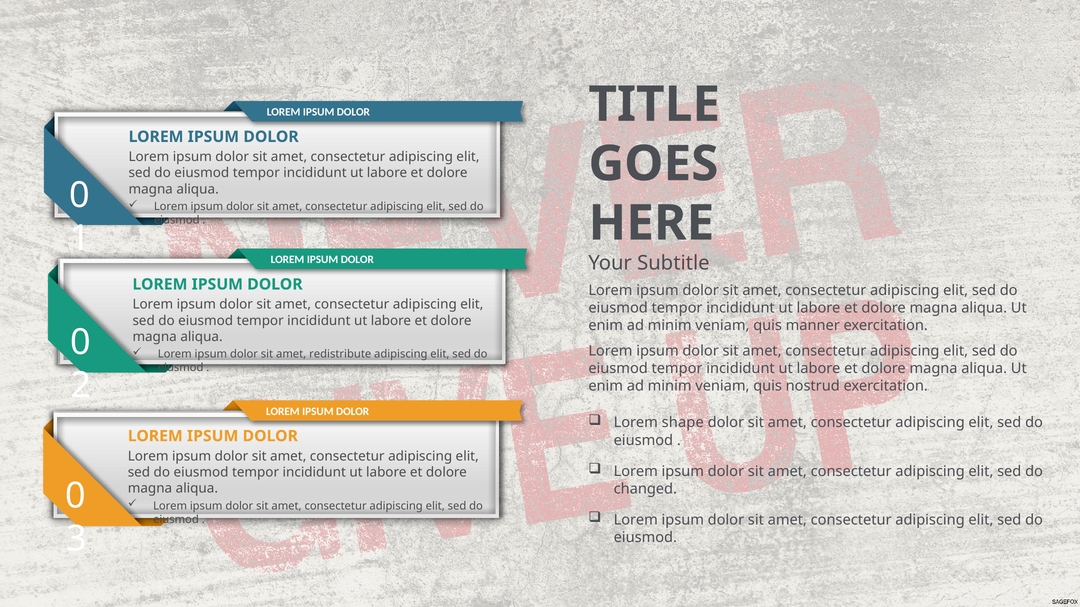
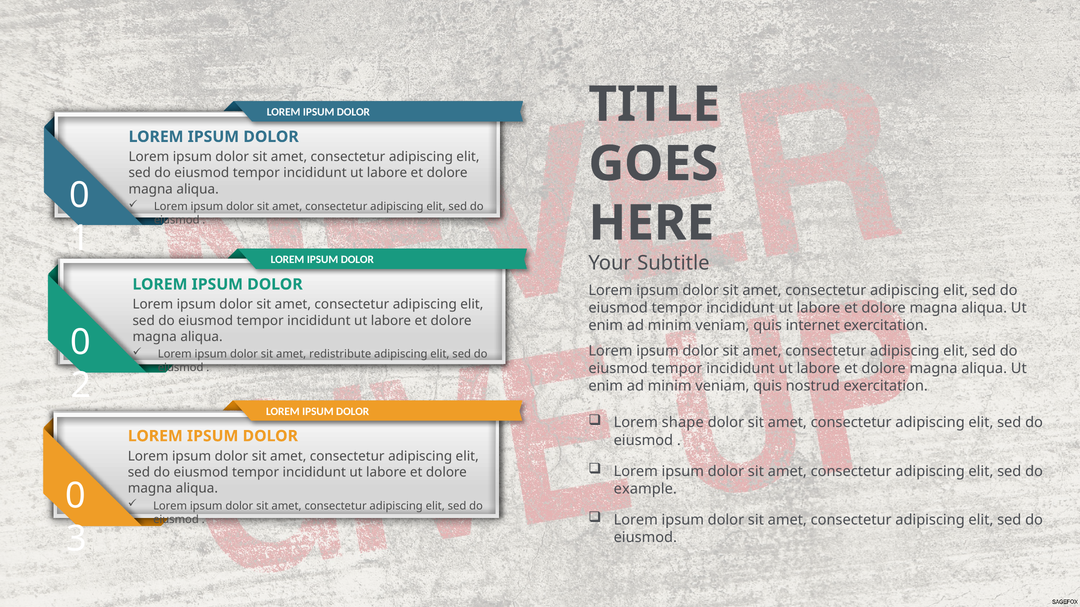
manner: manner -> internet
changed: changed -> example
